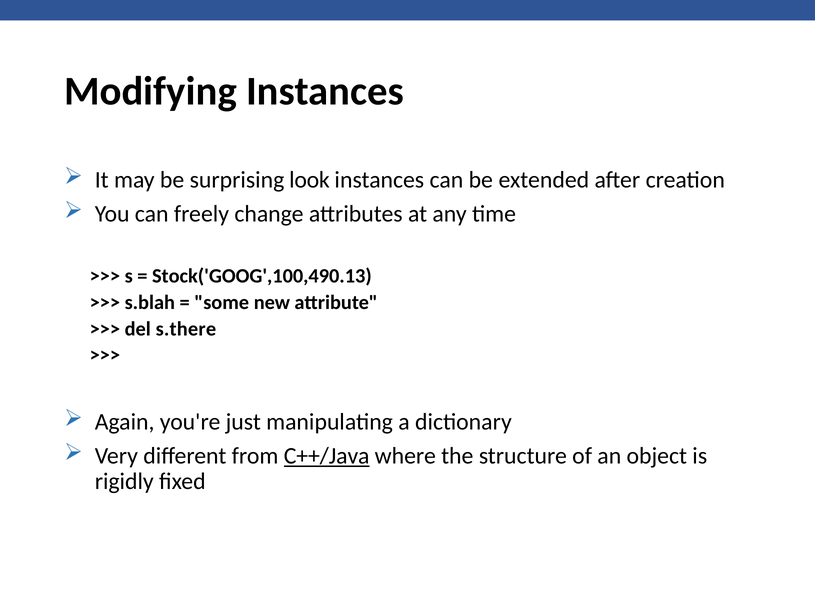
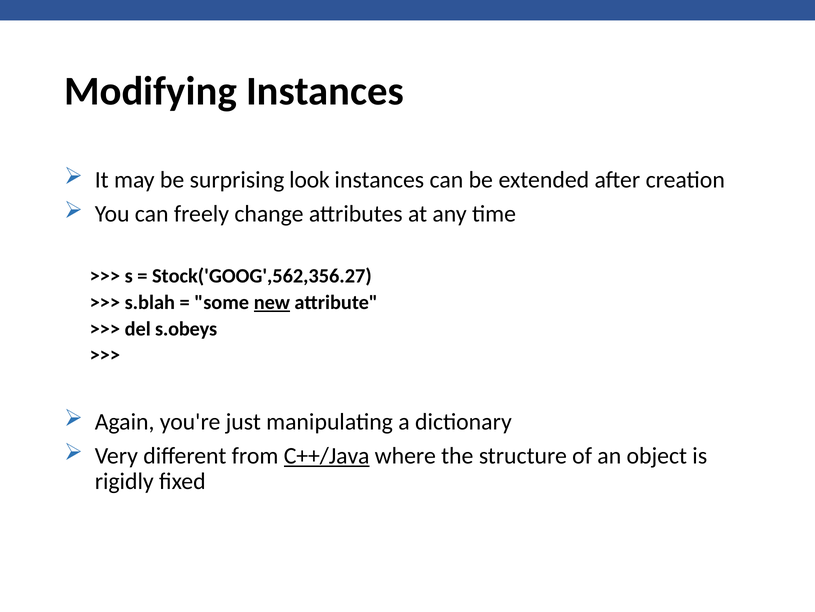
Stock('GOOG',100,490.13: Stock('GOOG',100,490.13 -> Stock('GOOG',562,356.27
new underline: none -> present
s.there: s.there -> s.obeys
